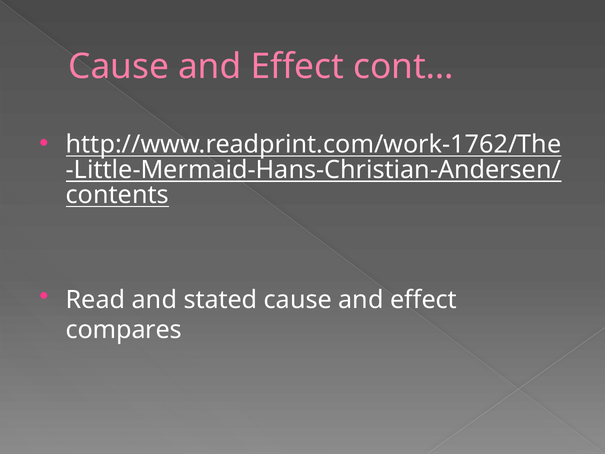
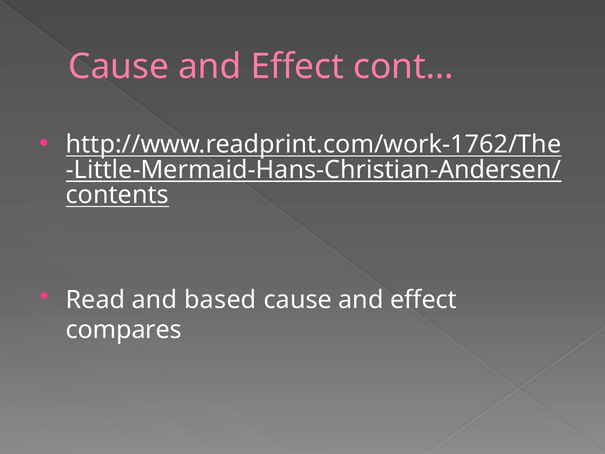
stated: stated -> based
